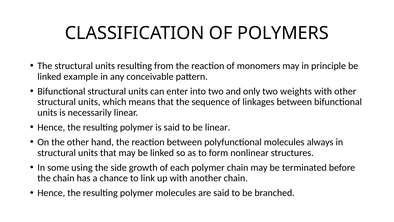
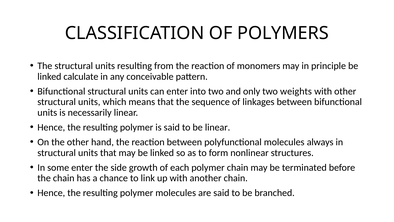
example: example -> calculate
some using: using -> enter
